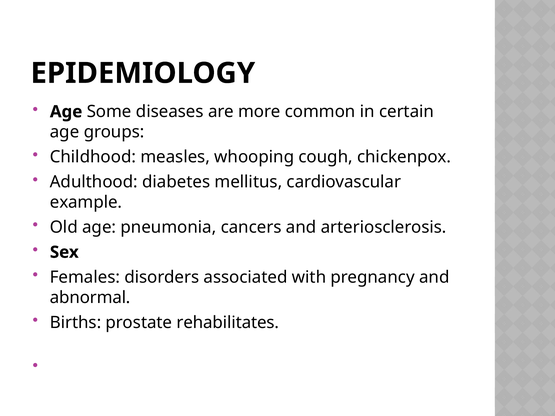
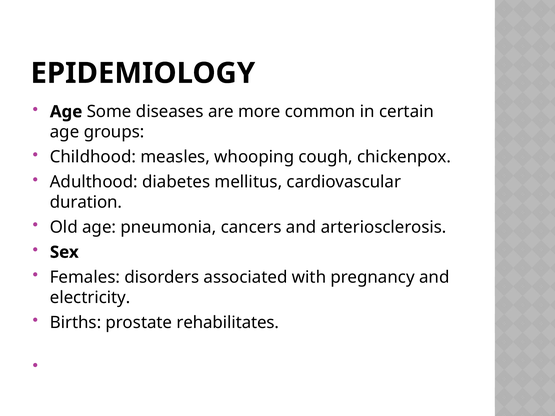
example: example -> duration
abnormal: abnormal -> electricity
